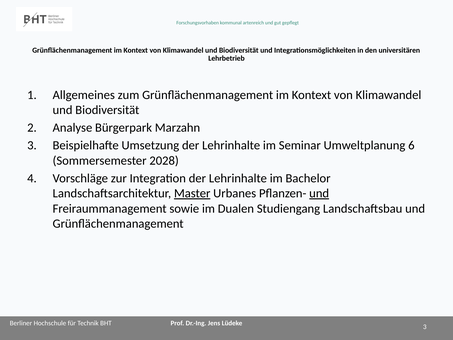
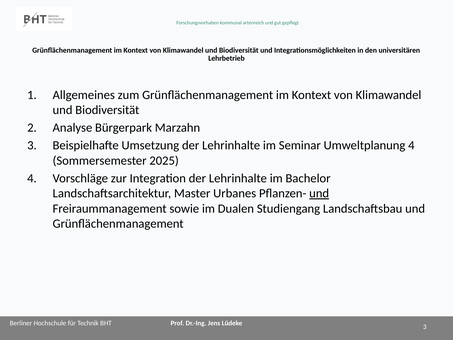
Umweltplanung 6: 6 -> 4
2028: 2028 -> 2025
Master underline: present -> none
